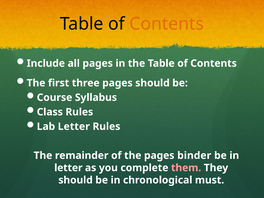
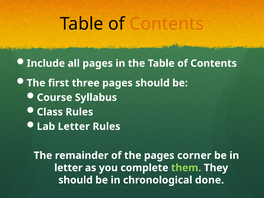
binder: binder -> corner
them colour: pink -> light green
must: must -> done
